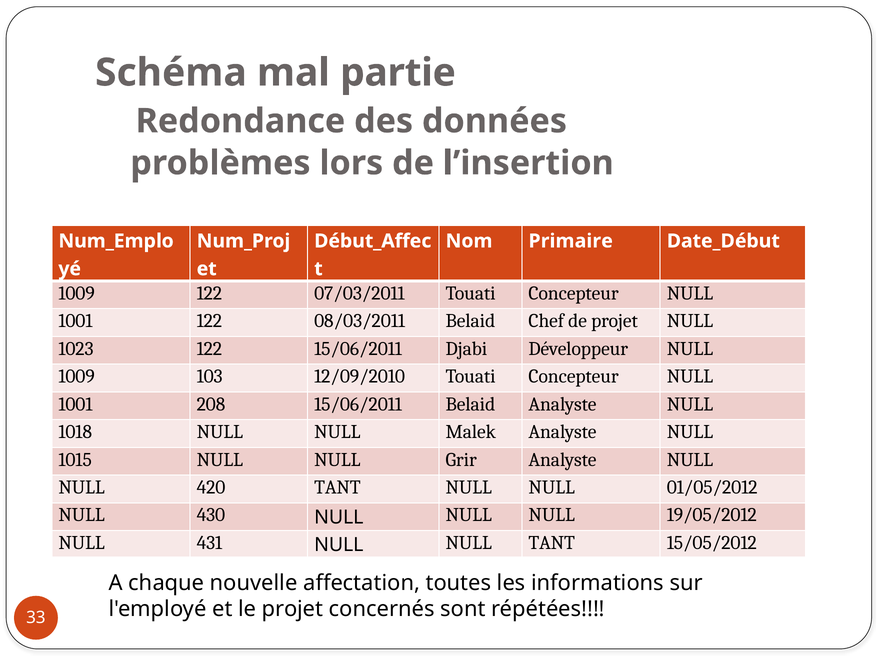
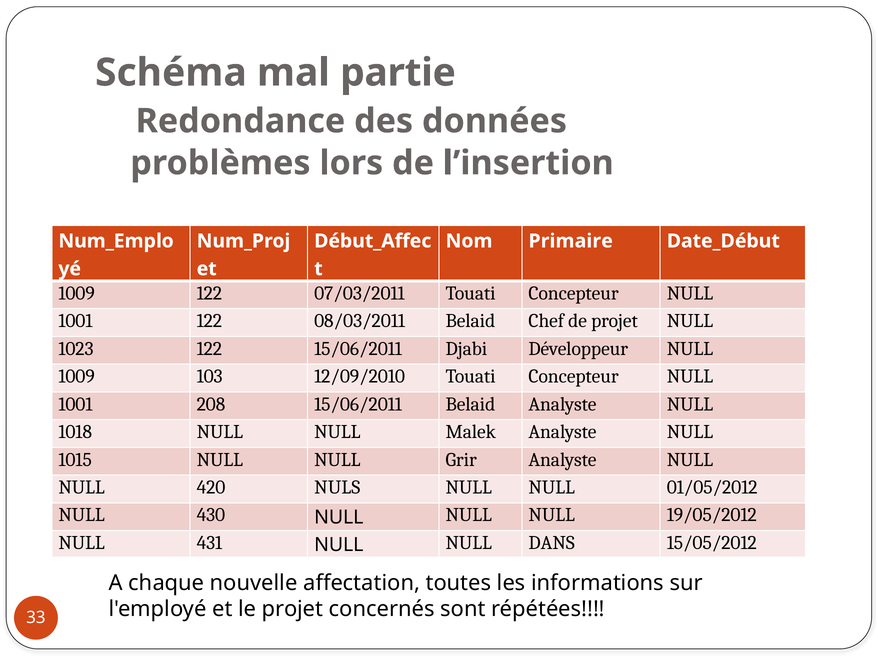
420 TANT: TANT -> NULS
NULL TANT: TANT -> DANS
